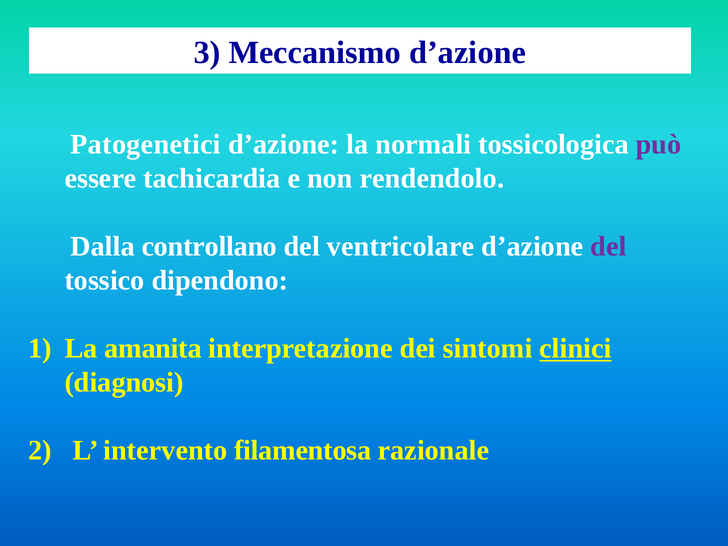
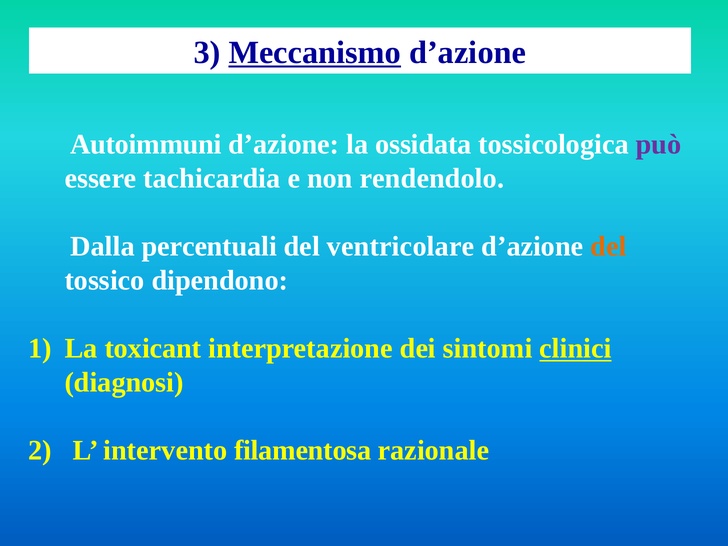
Meccanismo underline: none -> present
Patogenetici: Patogenetici -> Autoimmuni
normali: normali -> ossidata
controllano: controllano -> percentuali
del at (608, 246) colour: purple -> orange
amanita: amanita -> toxicant
